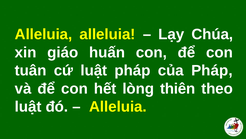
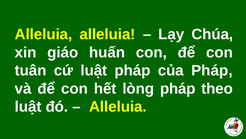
lòng thiên: thiên -> pháp
